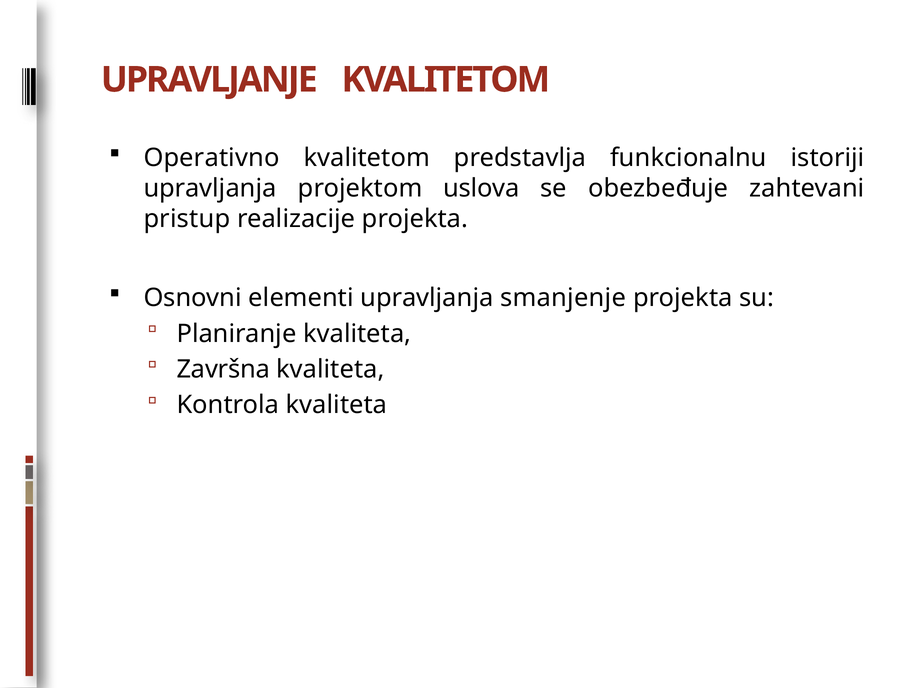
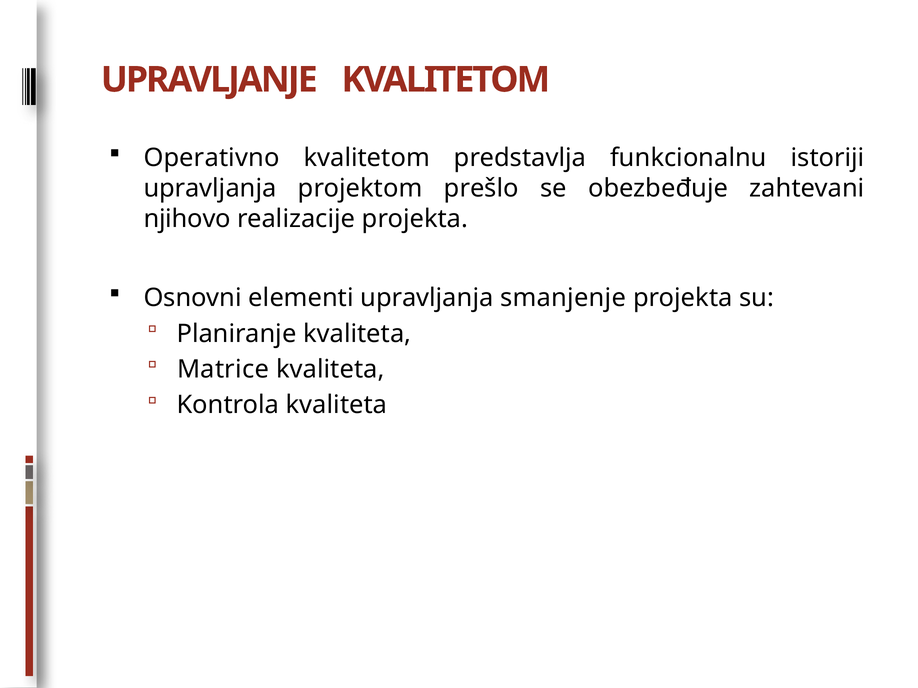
uslova: uslova -> prešlo
pristup: pristup -> njihovo
Završna: Završna -> Matrice
